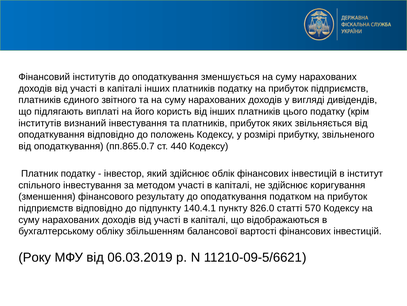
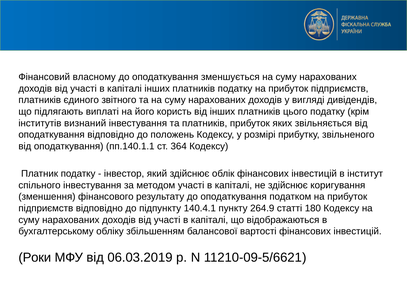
Фінансовий інститутів: інститутів -> власному
пп.865.0.7: пп.865.0.7 -> пп.140.1.1
440: 440 -> 364
826.0: 826.0 -> 264.9
570: 570 -> 180
Року: Року -> Роки
